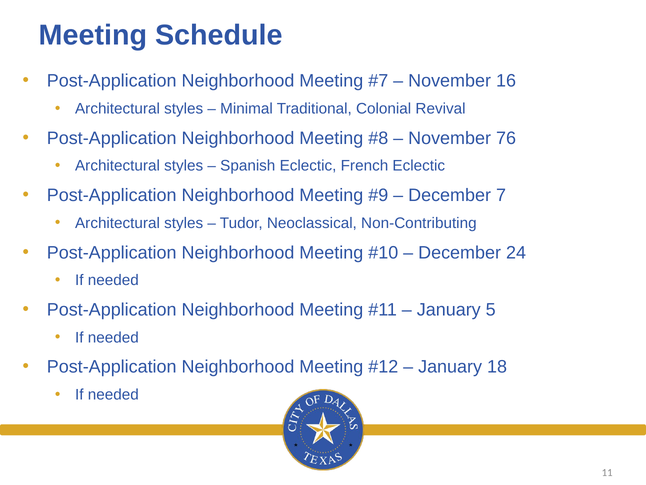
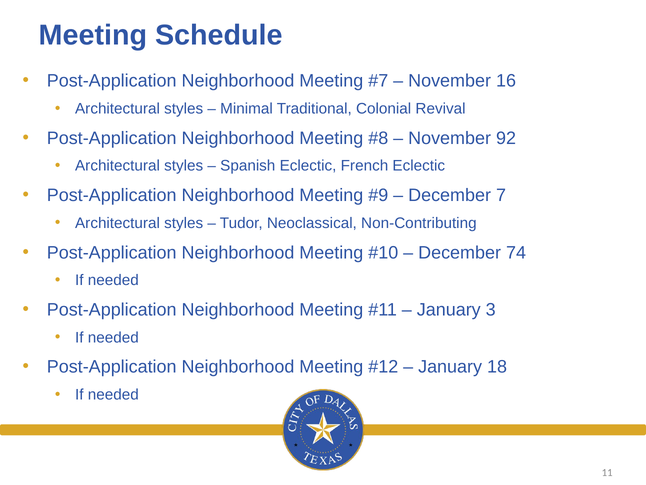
76: 76 -> 92
24: 24 -> 74
5: 5 -> 3
